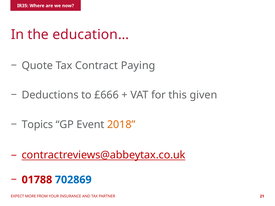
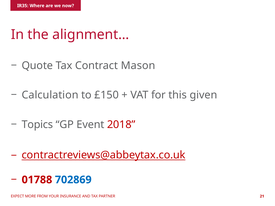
education…: education… -> alignment…
Paying: Paying -> Mason
Deductions: Deductions -> Calculation
£666: £666 -> £150
2018 colour: orange -> red
